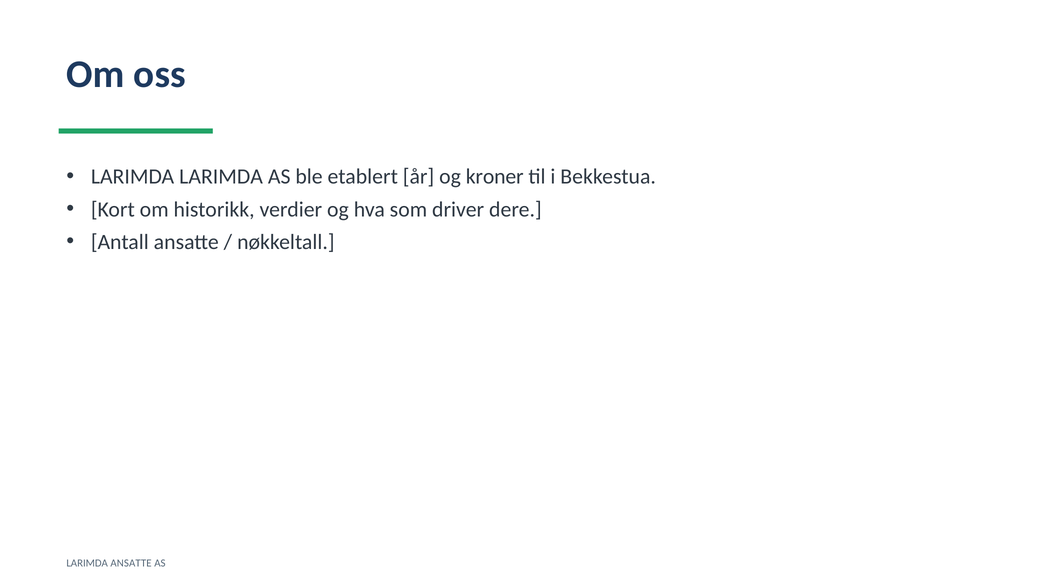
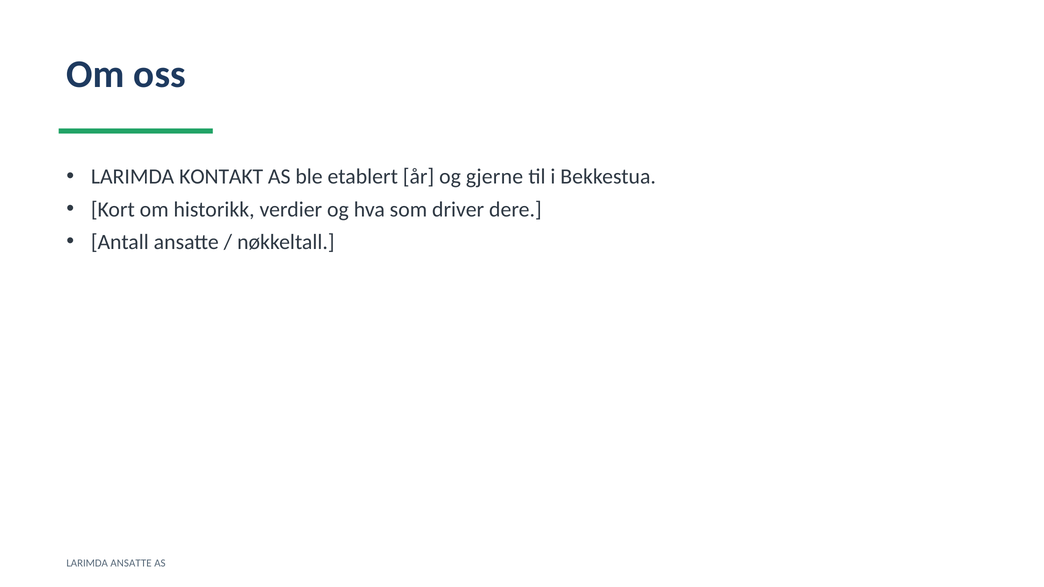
LARIMDA LARIMDA: LARIMDA -> KONTAKT
kroner: kroner -> gjerne
